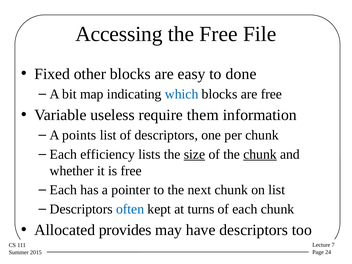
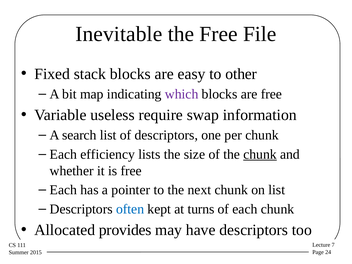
Accessing: Accessing -> Inevitable
other: other -> stack
done: done -> other
which colour: blue -> purple
them: them -> swap
points: points -> search
size underline: present -> none
